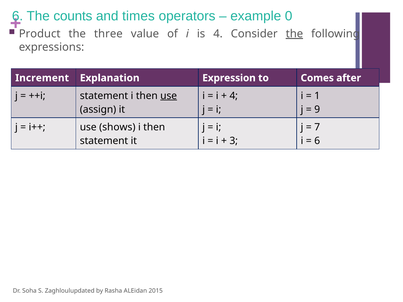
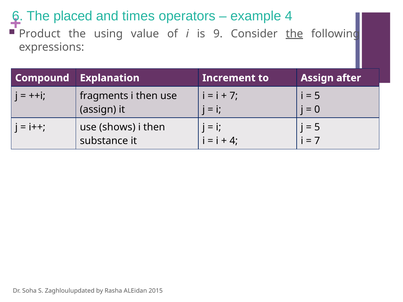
counts: counts -> placed
example 0: 0 -> 4
three: three -> using
is 4: 4 -> 9
Increment: Increment -> Compound
Expression: Expression -> Increment
to Comes: Comes -> Assign
++i statement: statement -> fragments
use at (169, 96) underline: present -> none
4 at (234, 96): 4 -> 7
1 at (317, 96): 1 -> 5
9: 9 -> 0
7 at (317, 127): 7 -> 5
statement at (104, 141): statement -> substance
3 at (234, 141): 3 -> 4
6 at (317, 141): 6 -> 7
